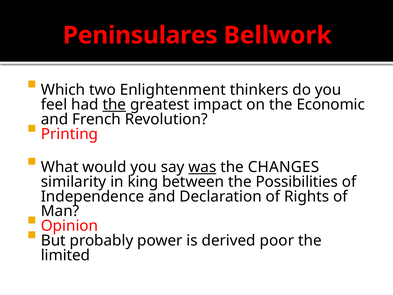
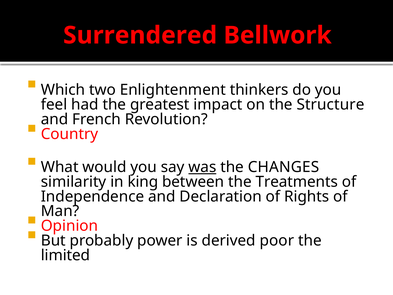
Peninsulares: Peninsulares -> Surrendered
the at (114, 105) underline: present -> none
Economic: Economic -> Structure
Printing: Printing -> Country
Possibilities: Possibilities -> Treatments
